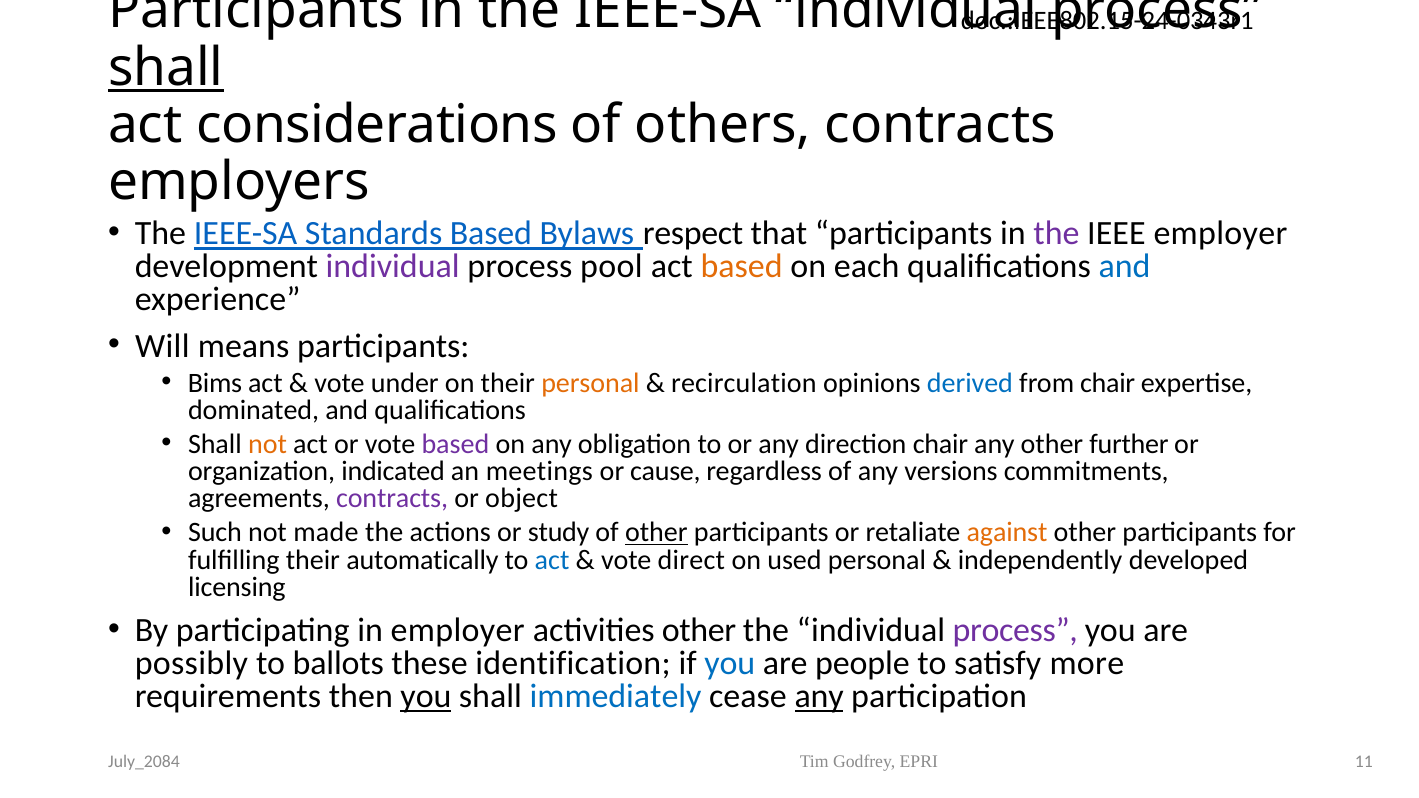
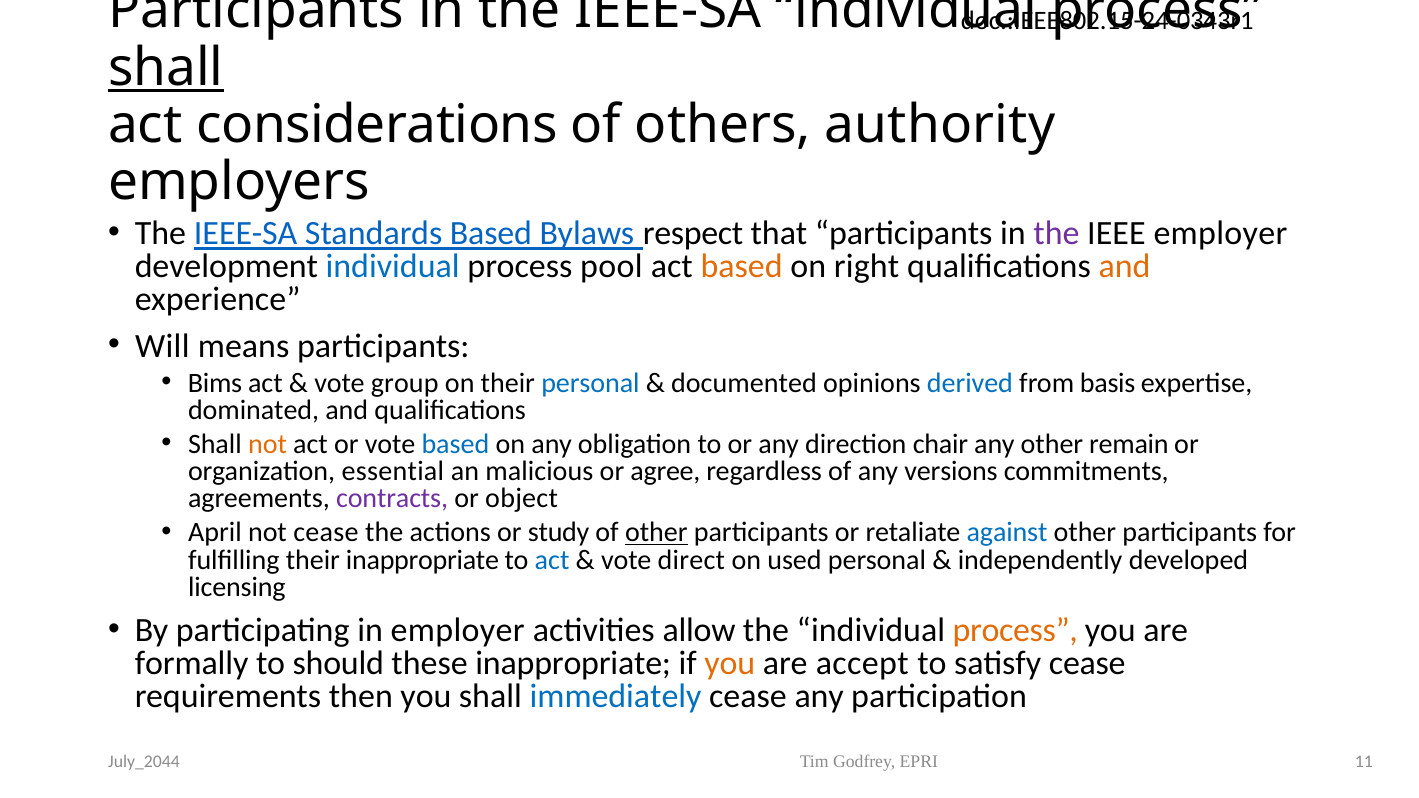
others contracts: contracts -> authority
individual at (393, 267) colour: purple -> blue
each: each -> right
and at (1125, 267) colour: blue -> orange
under: under -> group
personal at (590, 383) colour: orange -> blue
recirculation: recirculation -> documented
from chair: chair -> basis
based at (455, 444) colour: purple -> blue
further: further -> remain
indicated: indicated -> essential
meetings: meetings -> malicious
cause: cause -> agree
Such: Such -> April
not made: made -> cease
against colour: orange -> blue
their automatically: automatically -> inappropriate
activities other: other -> allow
process at (1015, 630) colour: purple -> orange
possibly: possibly -> formally
ballots: ballots -> should
these identification: identification -> inappropriate
you at (730, 663) colour: blue -> orange
people: people -> accept
satisfy more: more -> cease
you at (426, 697) underline: present -> none
any at (819, 697) underline: present -> none
July_2084: July_2084 -> July_2044
